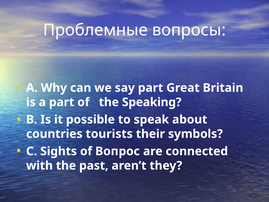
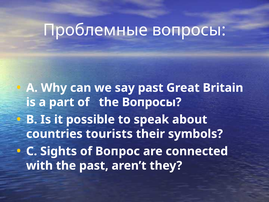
say part: part -> past
the Speaking: Speaking -> Вопросы
